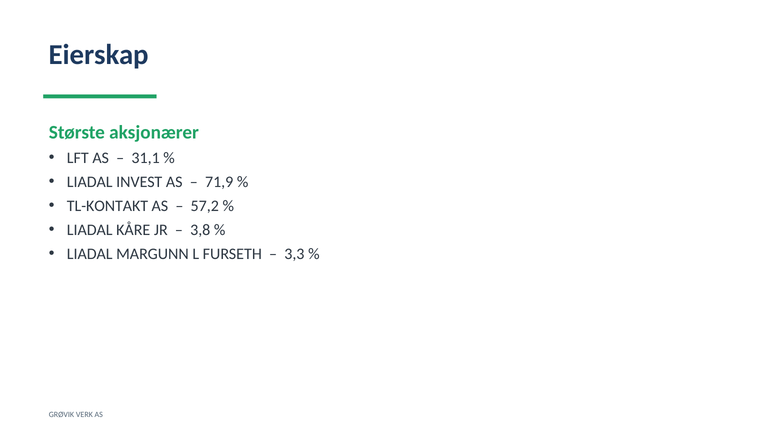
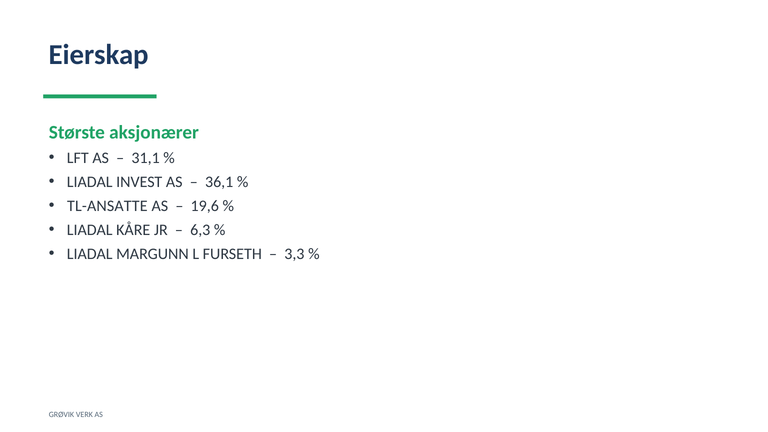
71,9: 71,9 -> 36,1
TL-KONTAKT: TL-KONTAKT -> TL-ANSATTE
57,2: 57,2 -> 19,6
3,8: 3,8 -> 6,3
